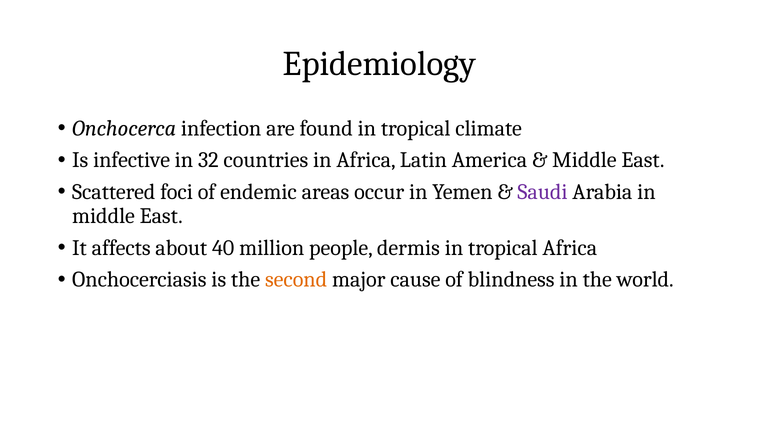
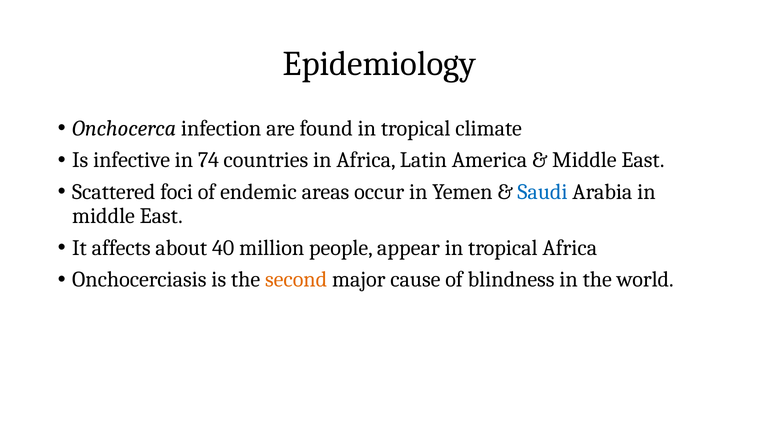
32: 32 -> 74
Saudi colour: purple -> blue
dermis: dermis -> appear
